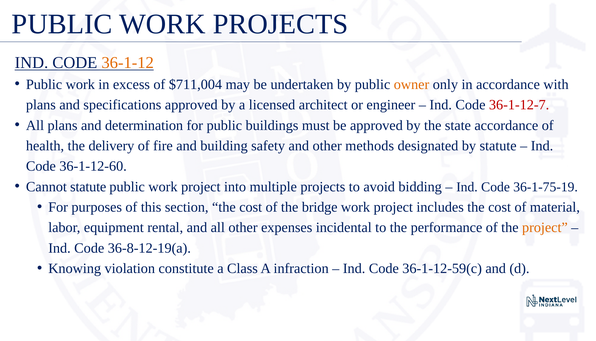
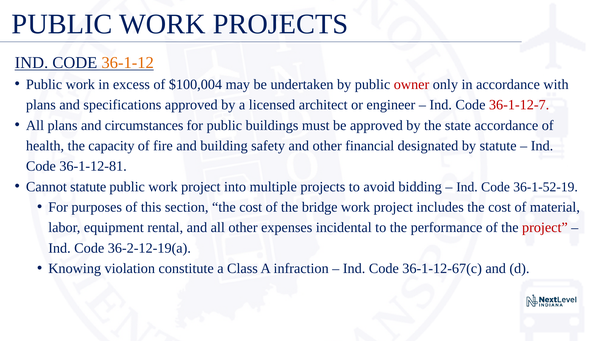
$711,004: $711,004 -> $100,004
owner colour: orange -> red
determination: determination -> circumstances
delivery: delivery -> capacity
methods: methods -> financial
36-1-12-60: 36-1-12-60 -> 36-1-12-81
36-1-75-19: 36-1-75-19 -> 36-1-52-19
project at (545, 227) colour: orange -> red
36-8-12-19(a: 36-8-12-19(a -> 36-2-12-19(a
36-1-12-59(c: 36-1-12-59(c -> 36-1-12-67(c
